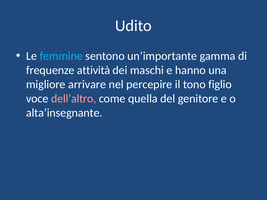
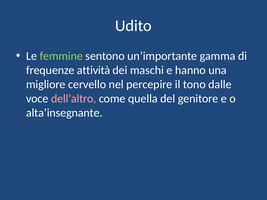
femmine colour: light blue -> light green
arrivare: arrivare -> cervello
figlio: figlio -> dalle
